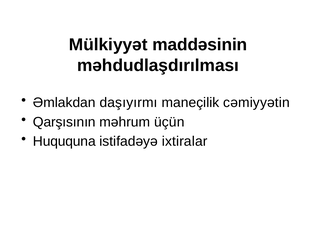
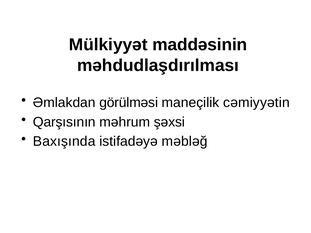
daşıyırmı: daşıyırmı -> görülməsi
üçün: üçün -> şəxsi
Huququna: Huququna -> Baxışında
ixtiralar: ixtiralar -> məbləğ
